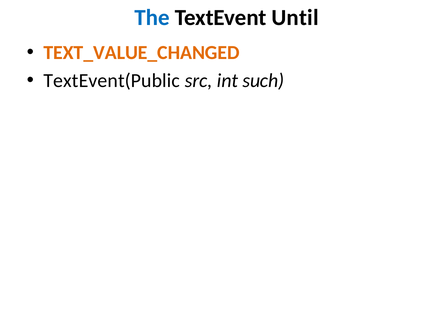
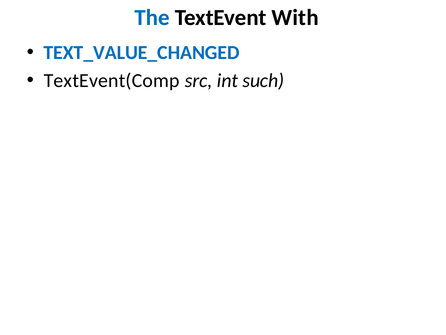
Until: Until -> With
TEXT_VALUE_CHANGED colour: orange -> blue
TextEvent(Public: TextEvent(Public -> TextEvent(Comp
